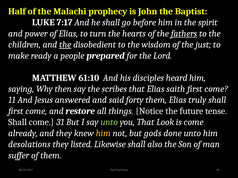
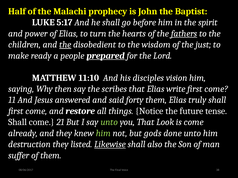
7:17: 7:17 -> 5:17
prepared underline: none -> present
61:10: 61:10 -> 11:10
heard: heard -> vision
saith: saith -> write
31: 31 -> 21
him at (103, 134) colour: yellow -> light green
desolations: desolations -> destruction
Likewise underline: none -> present
